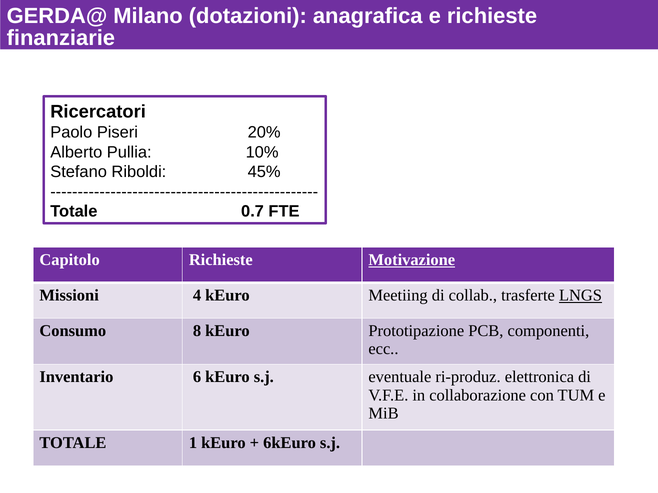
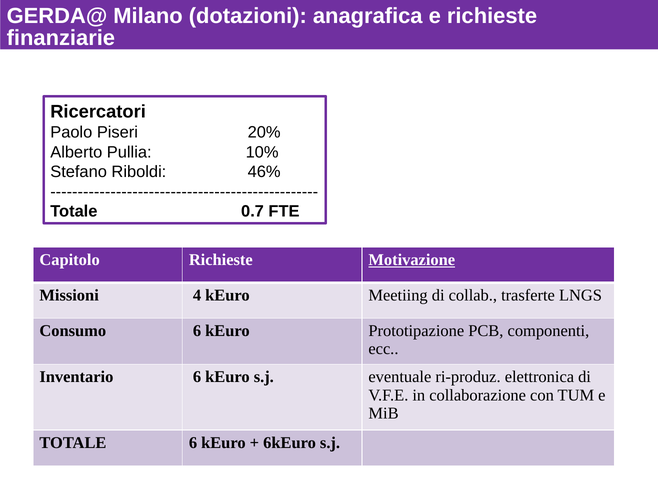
45%: 45% -> 46%
LNGS underline: present -> none
Consumo 8: 8 -> 6
TOTALE 1: 1 -> 6
